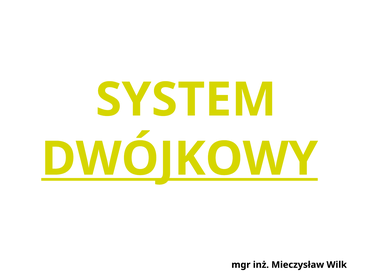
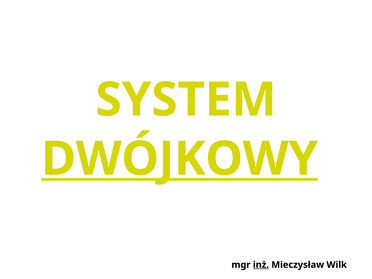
inż underline: none -> present
